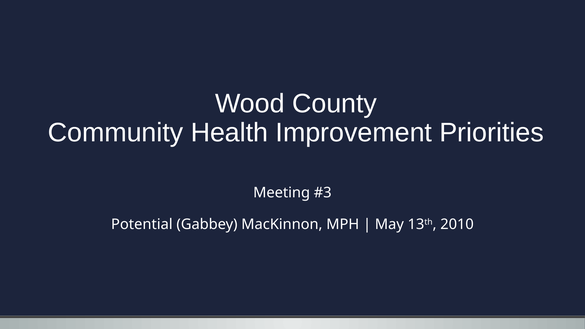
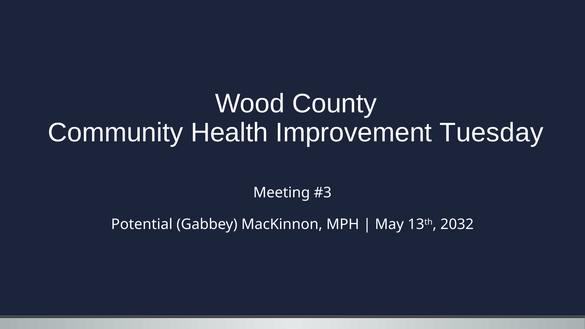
Priorities: Priorities -> Tuesday
2010: 2010 -> 2032
